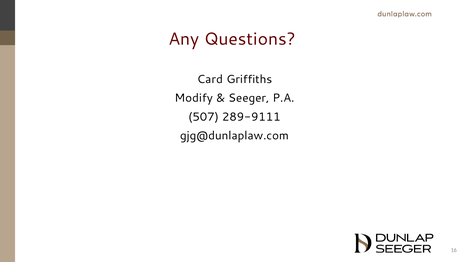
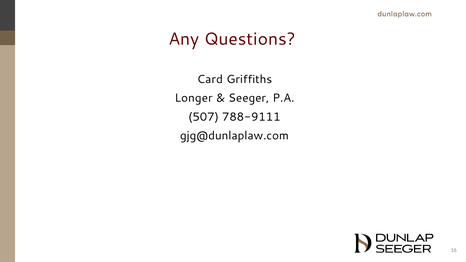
Modify: Modify -> Longer
289-9111: 289-9111 -> 788-9111
